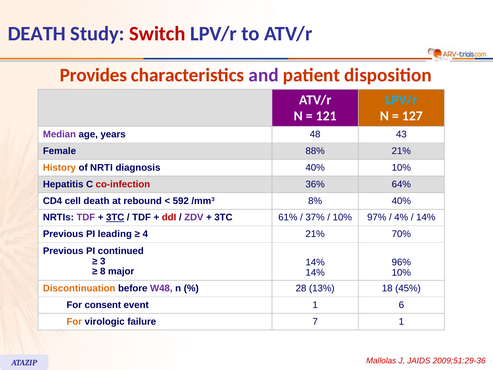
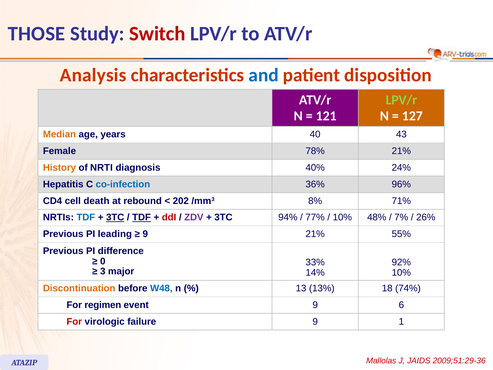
DEATH at (37, 34): DEATH -> THOSE
Provides: Provides -> Analysis
and colour: purple -> blue
LPV/r at (401, 100) colour: light blue -> light green
Median colour: purple -> orange
48: 48 -> 40
88%: 88% -> 78%
40% 10%: 10% -> 24%
co-infection colour: red -> blue
64%: 64% -> 96%
592: 592 -> 202
8% 40%: 40% -> 71%
TDF at (86, 217) colour: purple -> blue
TDF at (142, 217) underline: none -> present
61%: 61% -> 94%
37%: 37% -> 77%
97%: 97% -> 48%
4%: 4% -> 7%
14% at (426, 217): 14% -> 26%
4 at (145, 234): 4 -> 9
70%: 70% -> 55%
continued: continued -> difference
3: 3 -> 0
14% at (315, 262): 14% -> 33%
96%: 96% -> 92%
8: 8 -> 3
W48 colour: purple -> blue
28: 28 -> 13
45%: 45% -> 74%
consent: consent -> regimen
event 1: 1 -> 9
For at (74, 321) colour: orange -> red
failure 7: 7 -> 9
